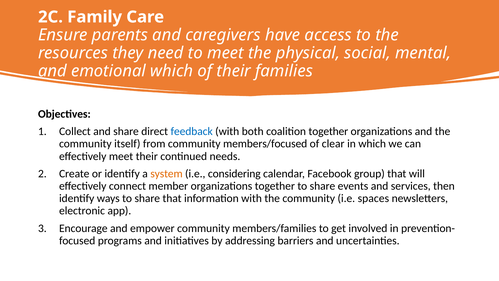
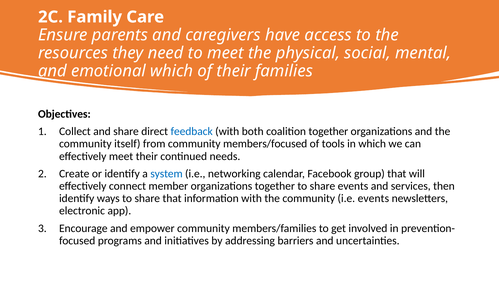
clear: clear -> tools
system colour: orange -> blue
considering: considering -> networking
i.e spaces: spaces -> events
